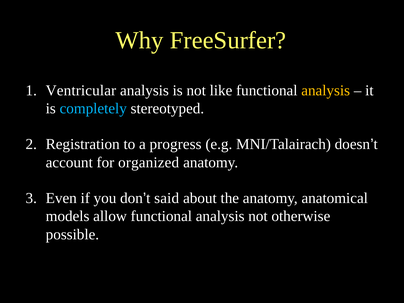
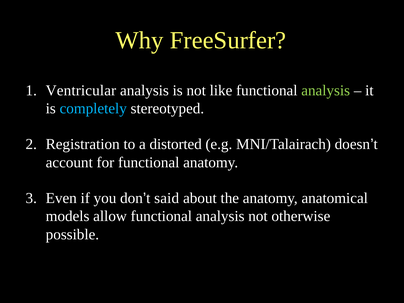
analysis at (326, 90) colour: yellow -> light green
progress: progress -> distorted
for organized: organized -> functional
